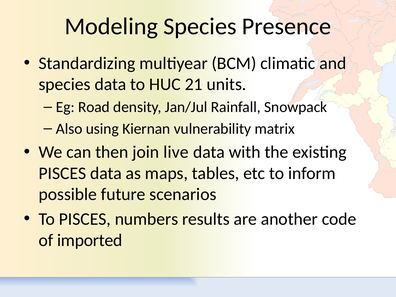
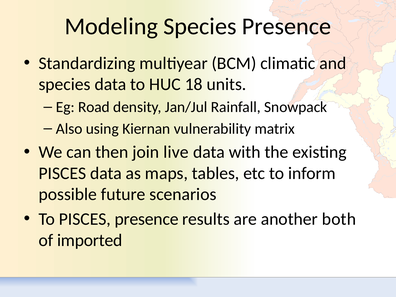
21: 21 -> 18
PISCES numbers: numbers -> presence
code: code -> both
